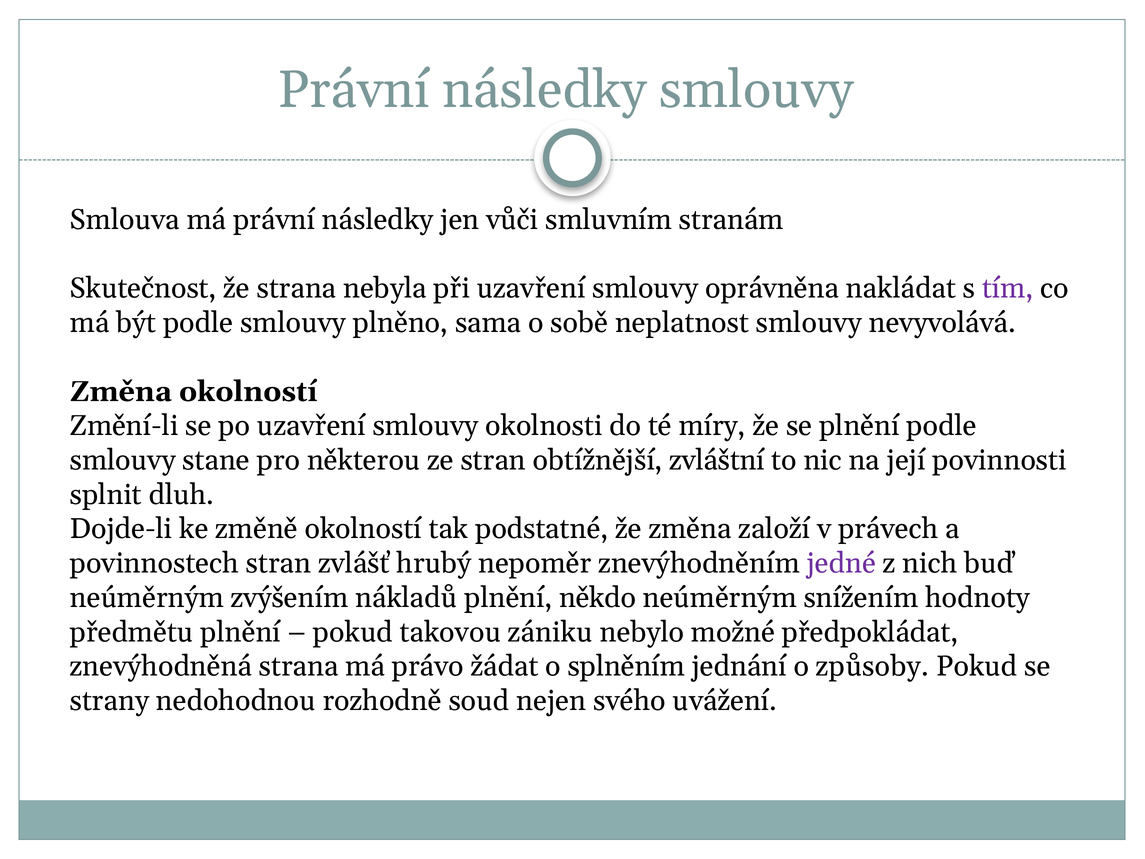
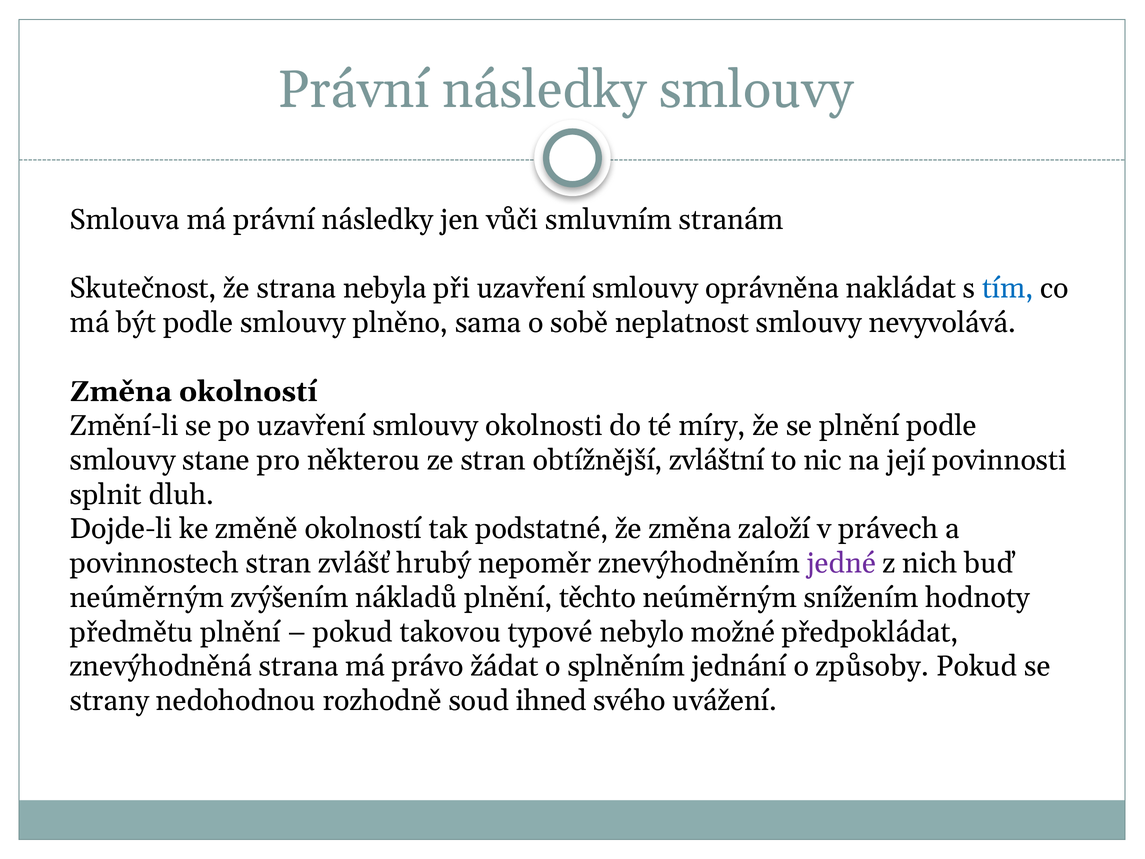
tím colour: purple -> blue
někdo: někdo -> těchto
zániku: zániku -> typové
nejen: nejen -> ihned
